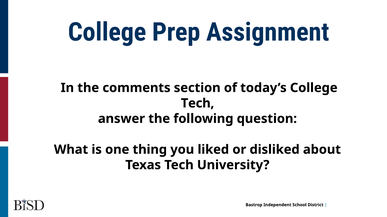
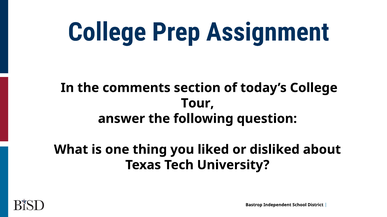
Tech at (198, 104): Tech -> Tour
